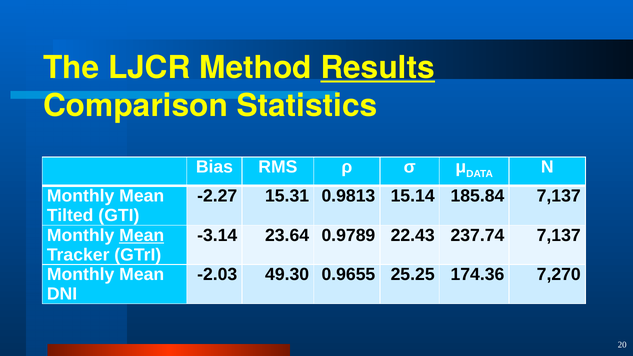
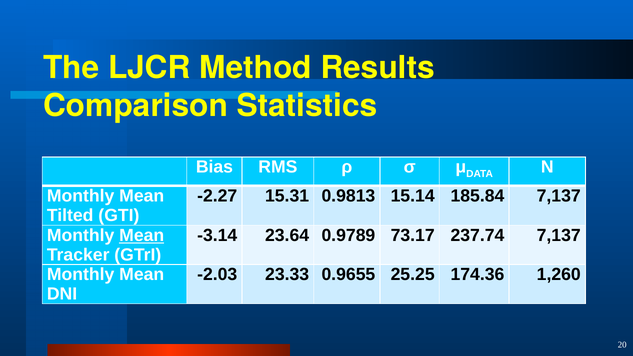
Results underline: present -> none
22.43: 22.43 -> 73.17
49.30: 49.30 -> 23.33
7,270: 7,270 -> 1,260
